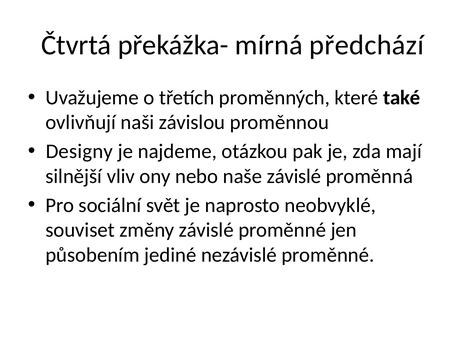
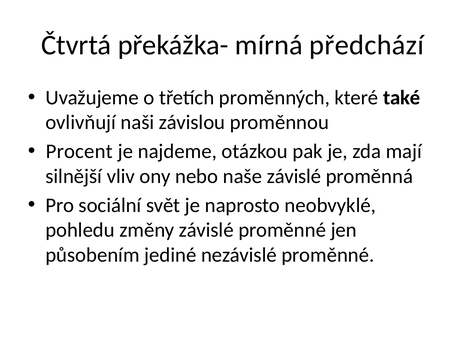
Designy: Designy -> Procent
souviset: souviset -> pohledu
